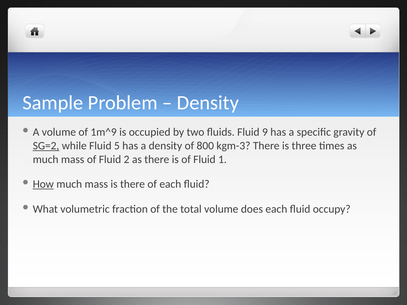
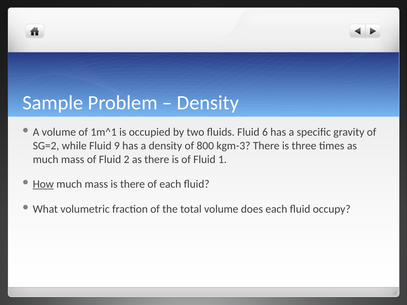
1m^9: 1m^9 -> 1m^1
9: 9 -> 6
SG=2 underline: present -> none
5: 5 -> 9
